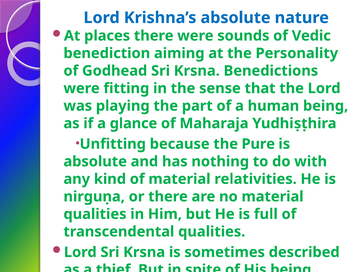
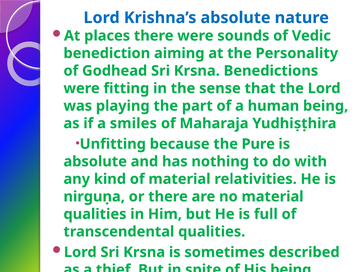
glance: glance -> smiles
